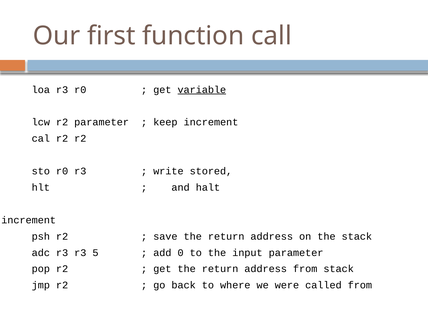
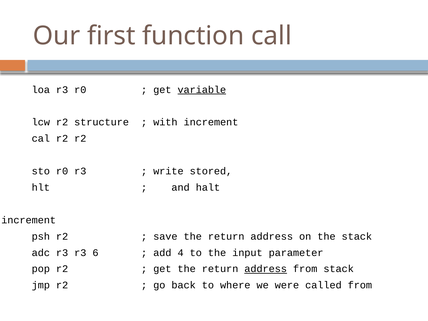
r2 parameter: parameter -> structure
keep: keep -> with
5: 5 -> 6
0: 0 -> 4
address at (266, 269) underline: none -> present
